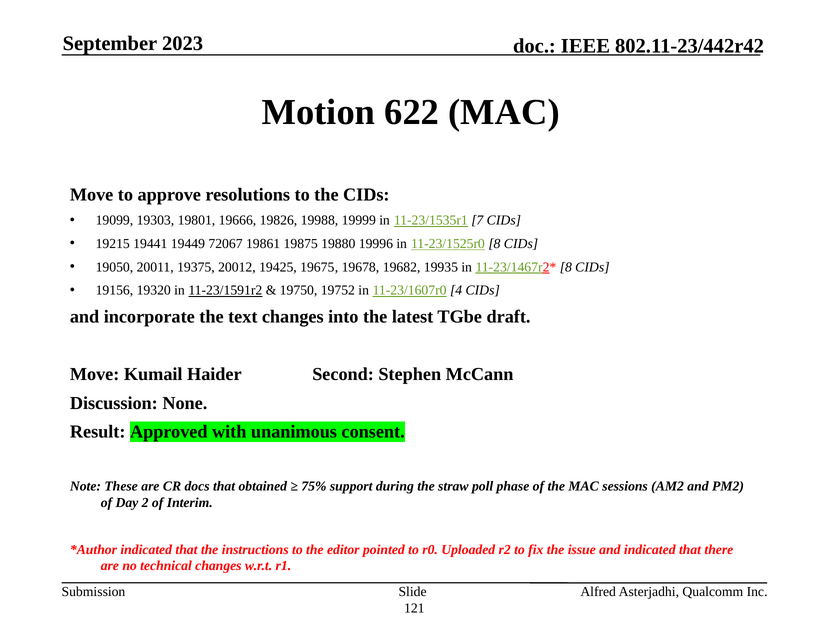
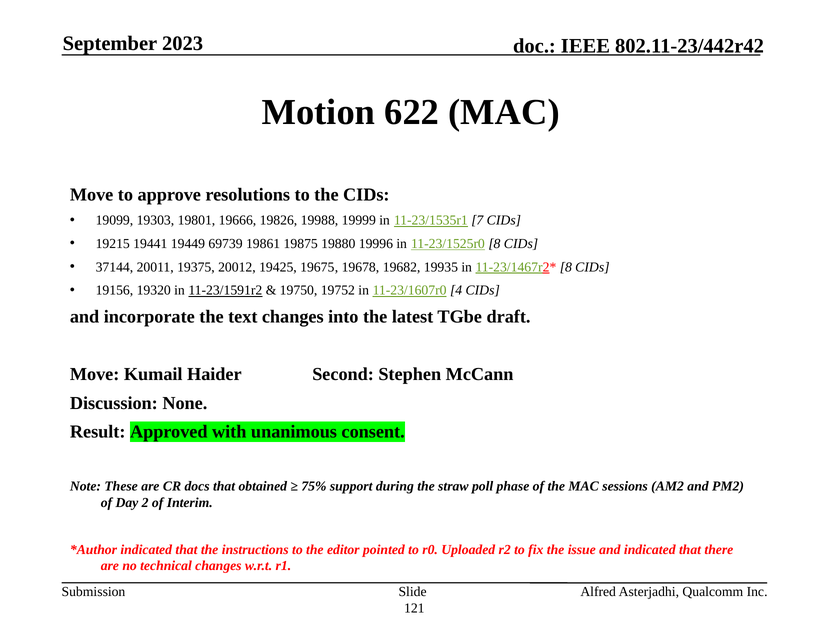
72067: 72067 -> 69739
19050: 19050 -> 37144
